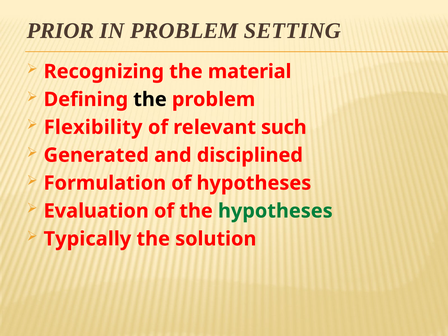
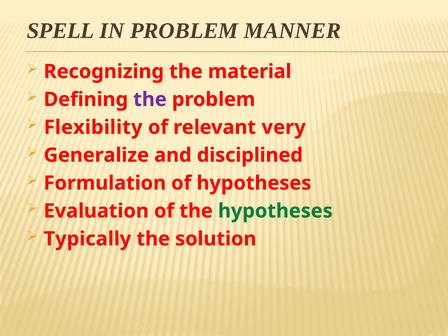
PRIOR: PRIOR -> SPELL
SETTING: SETTING -> MANNER
the at (150, 99) colour: black -> purple
such: such -> very
Generated: Generated -> Generalize
